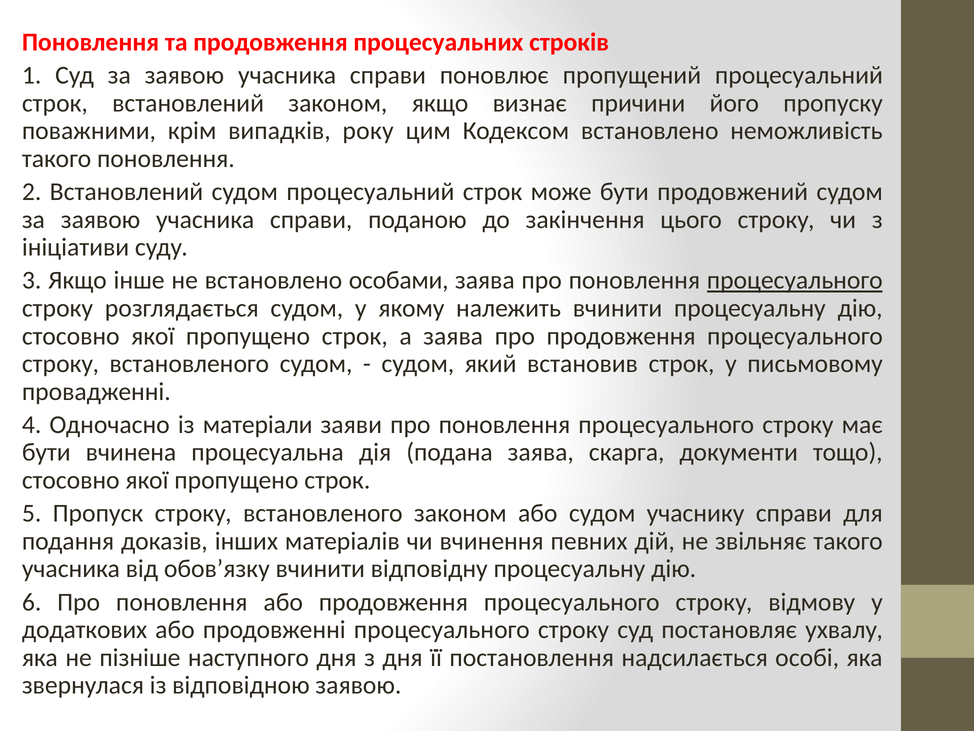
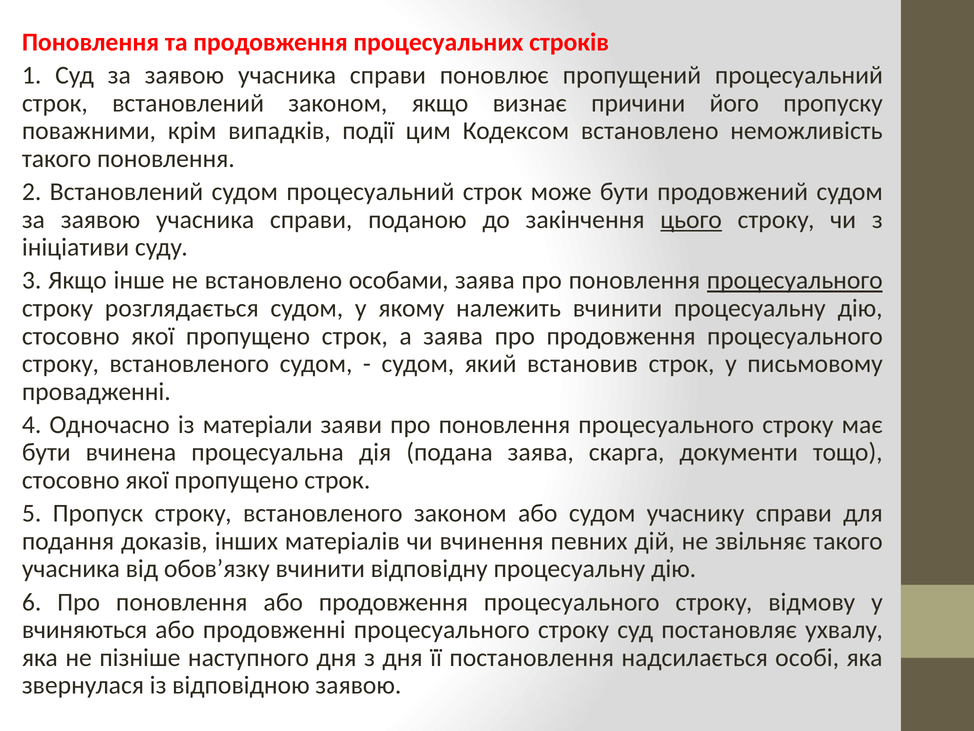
року: року -> події
цього underline: none -> present
додаткових: додаткових -> вчиняються
